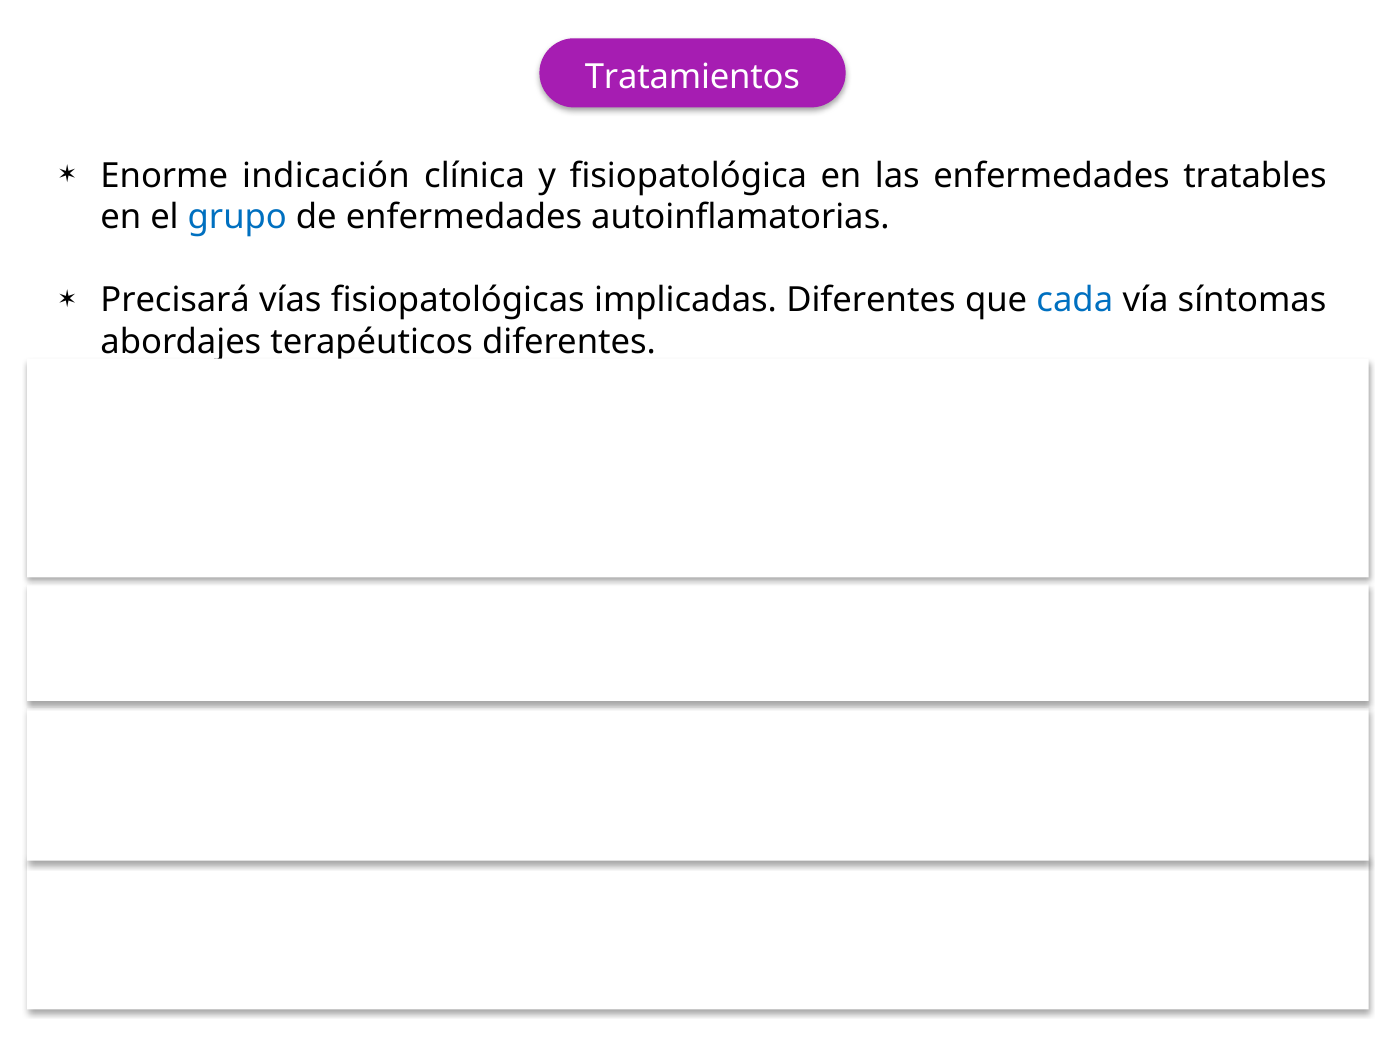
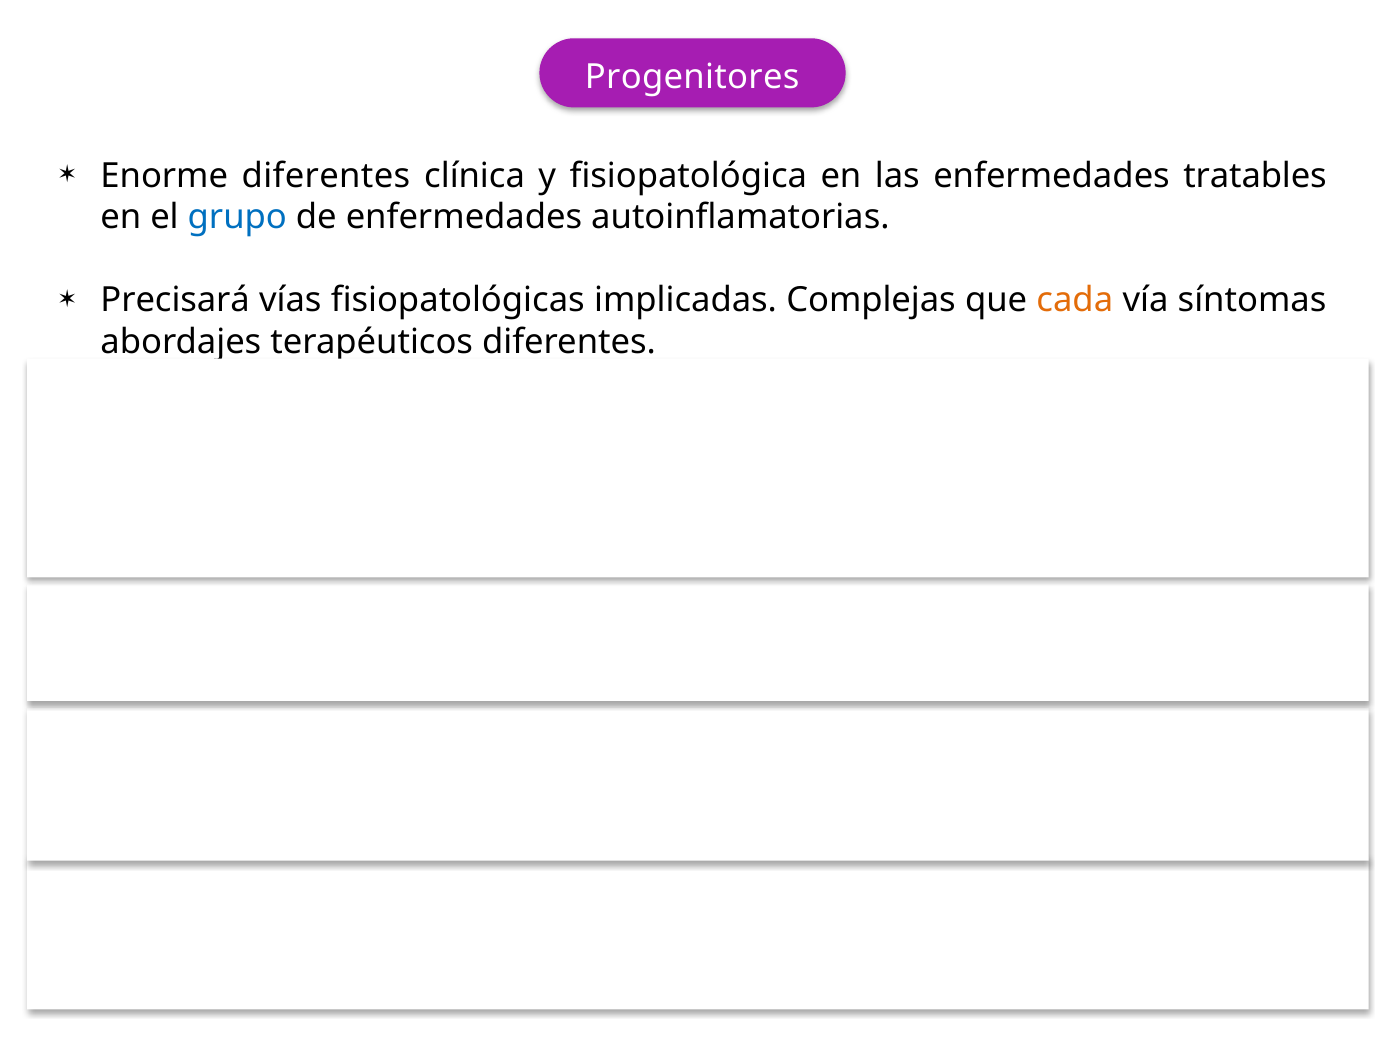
Tratamientos at (692, 77): Tratamientos -> Progenitores
Enorme indicación: indicación -> diferentes
implicadas Diferentes: Diferentes -> Complejas
cada colour: blue -> orange
